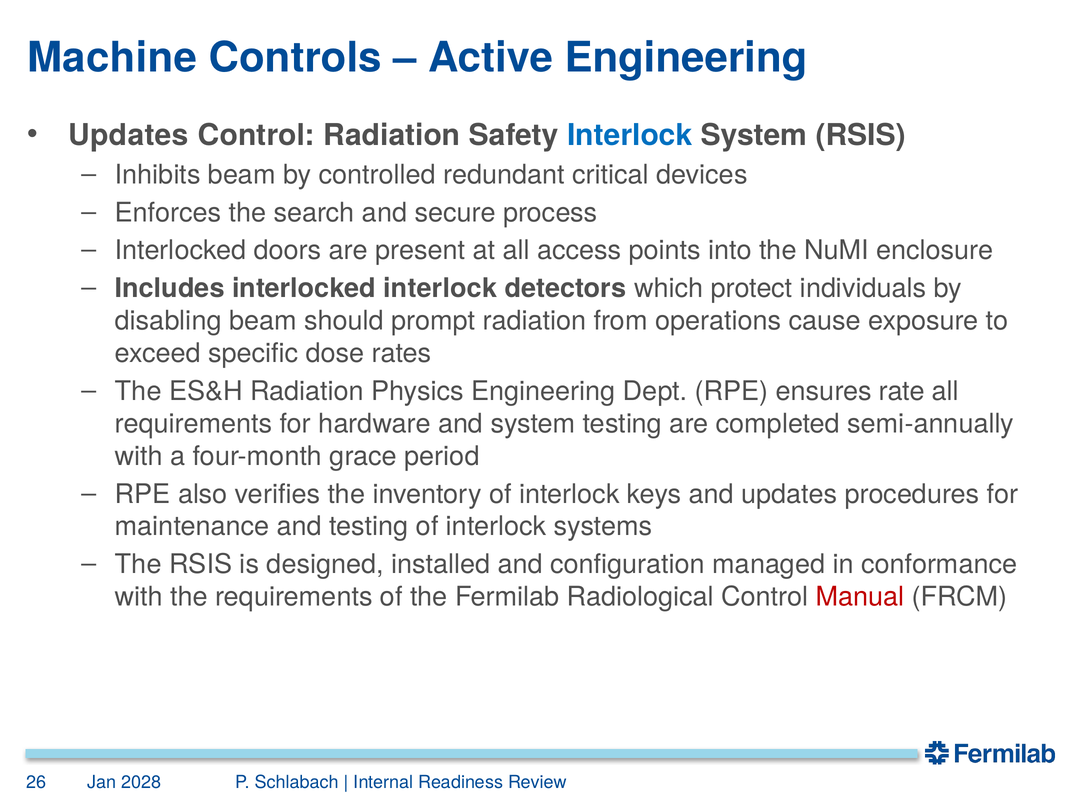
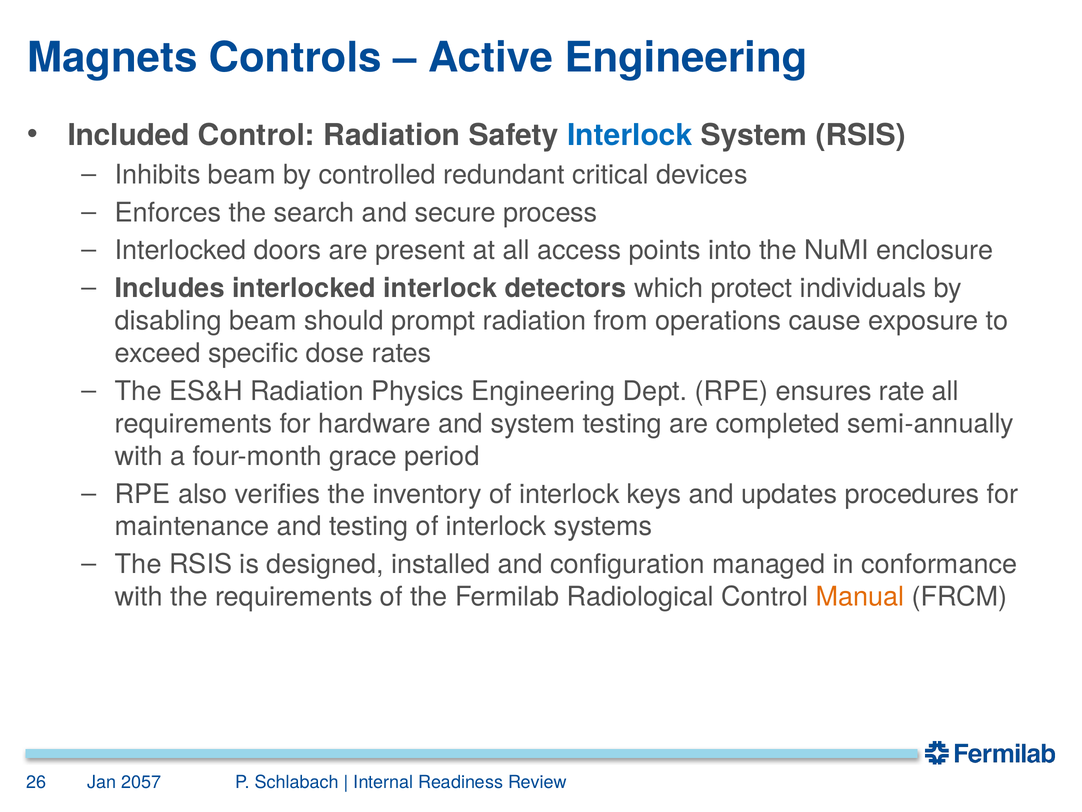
Machine: Machine -> Magnets
Updates at (128, 135): Updates -> Included
Manual colour: red -> orange
2028: 2028 -> 2057
